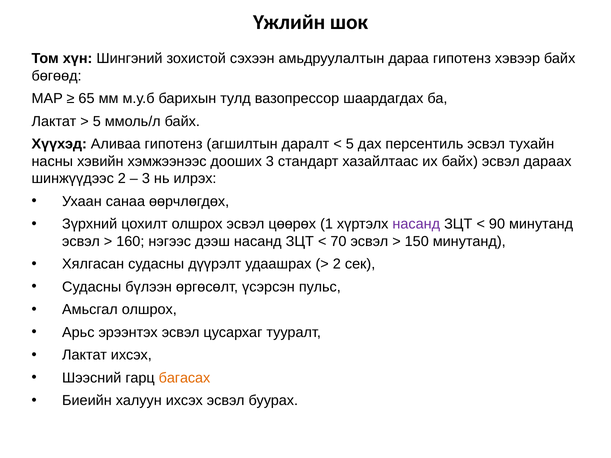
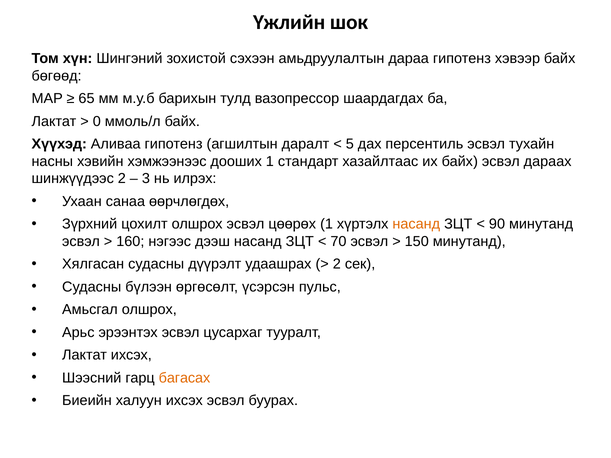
5 at (97, 121): 5 -> 0
дооших 3: 3 -> 1
насанд at (416, 224) colour: purple -> orange
